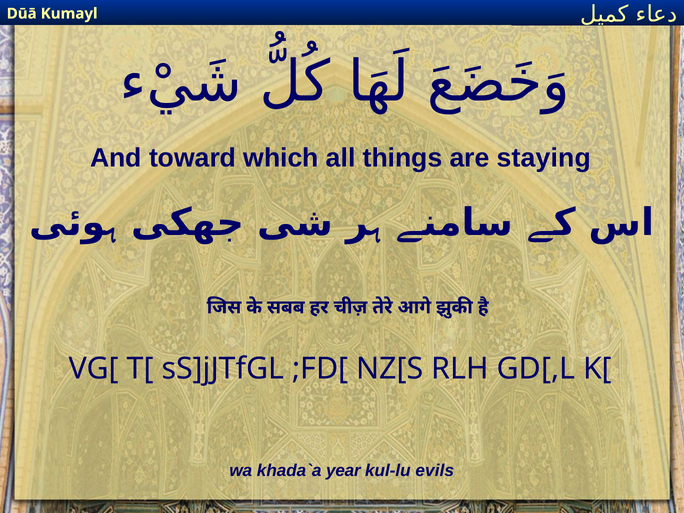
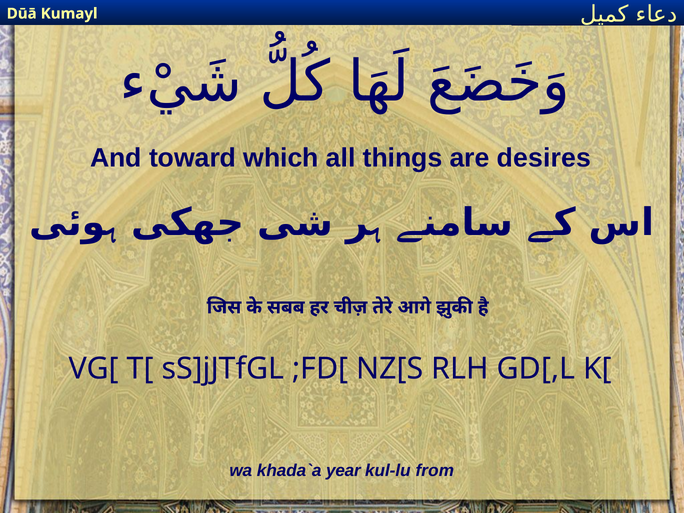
staying: staying -> desires
evils: evils -> from
